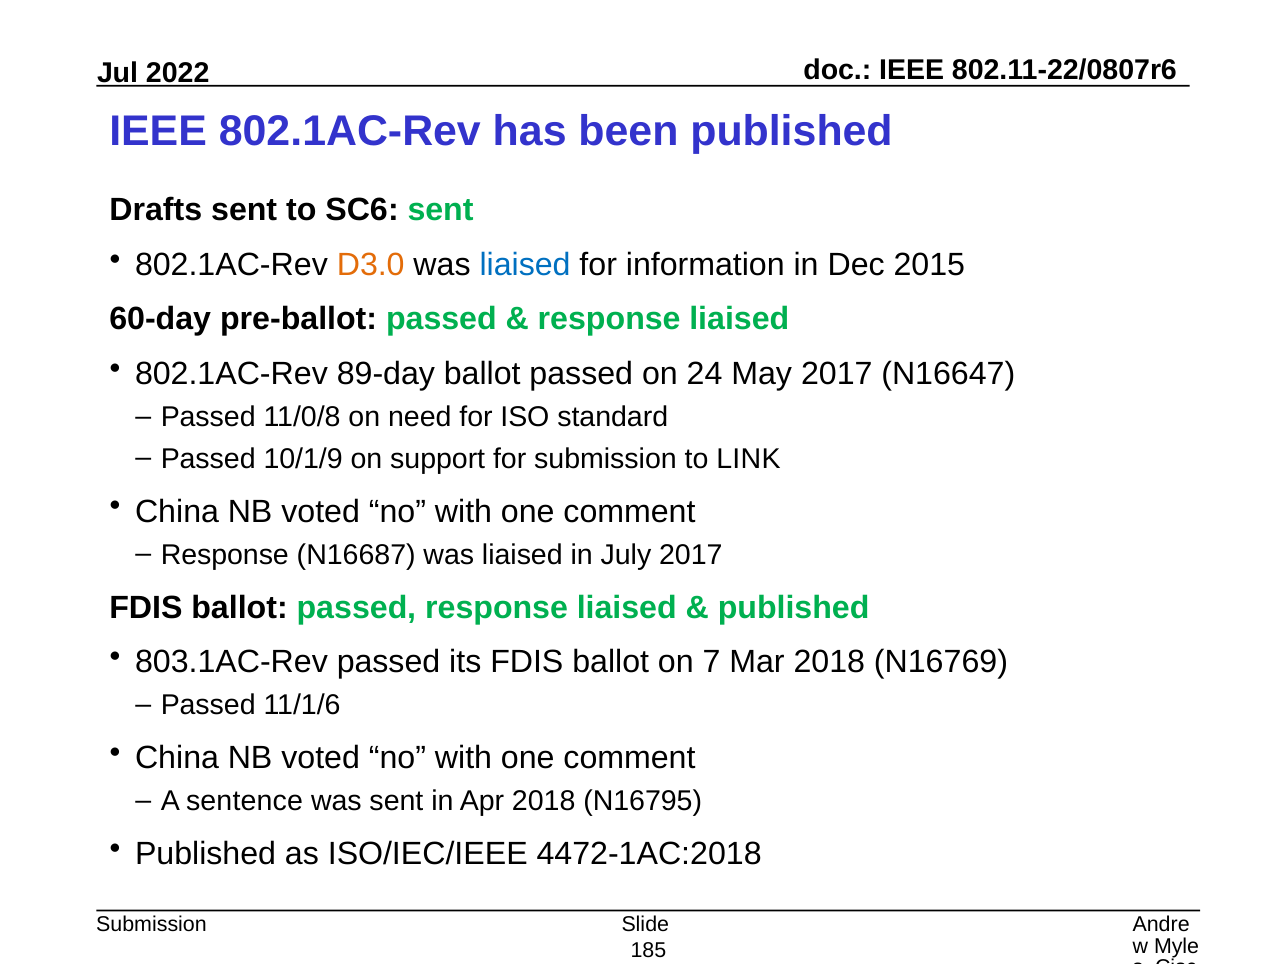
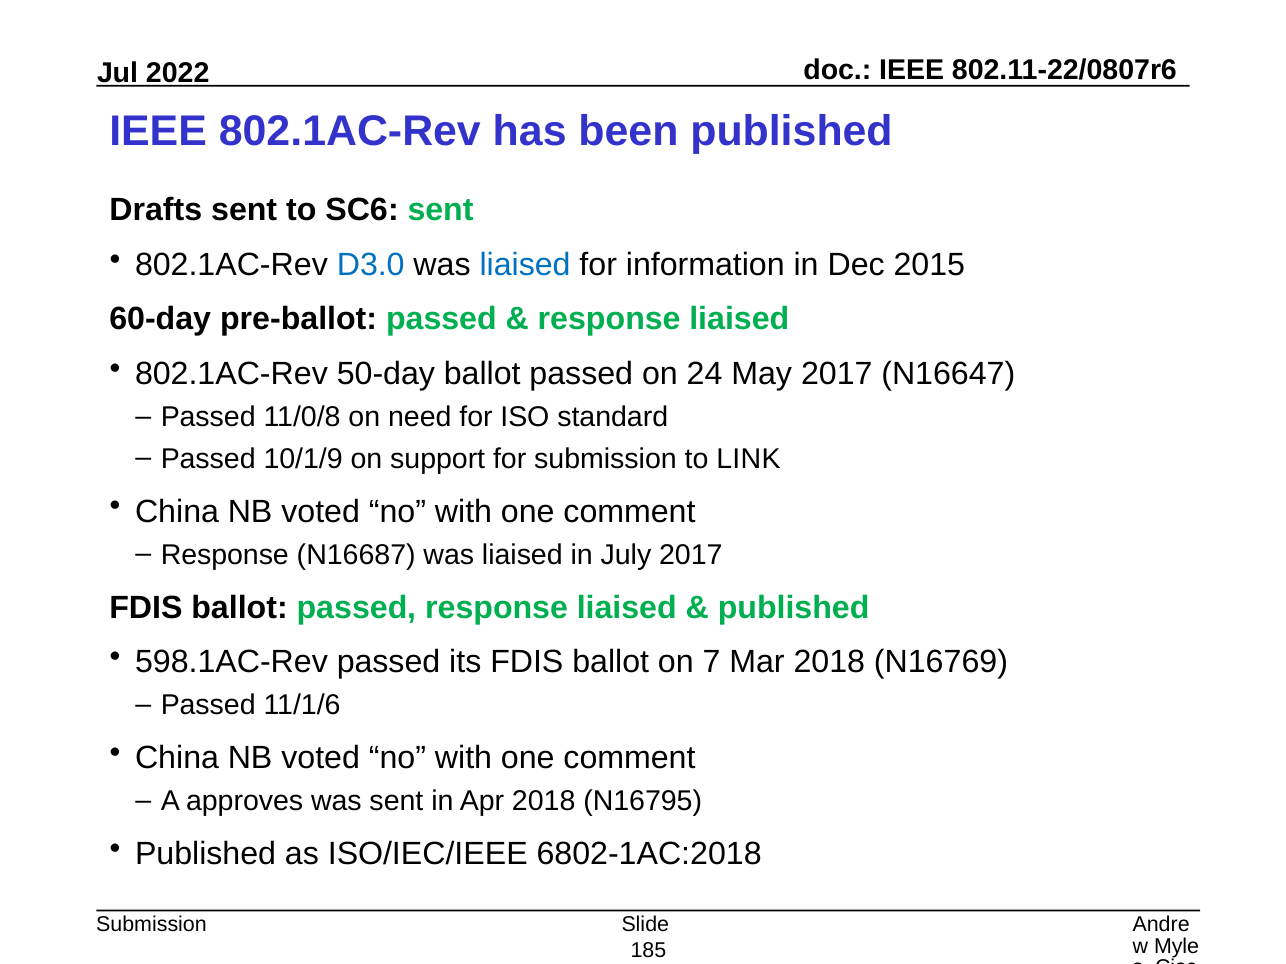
D3.0 colour: orange -> blue
89-day: 89-day -> 50-day
803.1AC-Rev: 803.1AC-Rev -> 598.1AC-Rev
sentence: sentence -> approves
4472-1AC:2018: 4472-1AC:2018 -> 6802-1AC:2018
